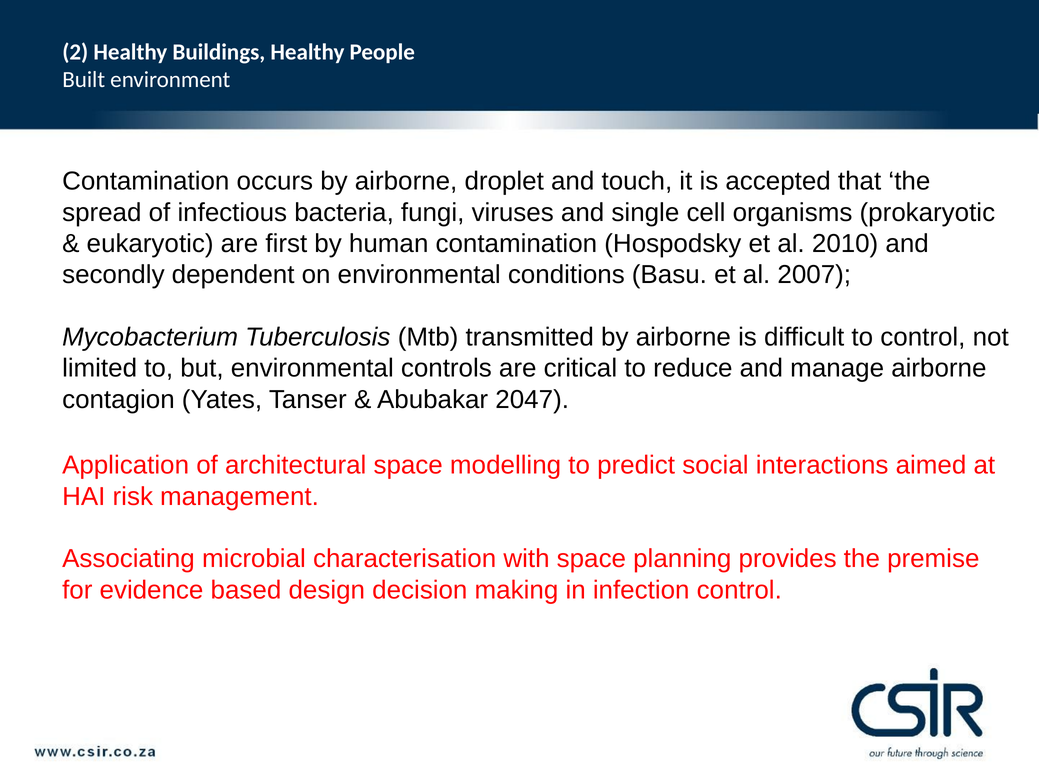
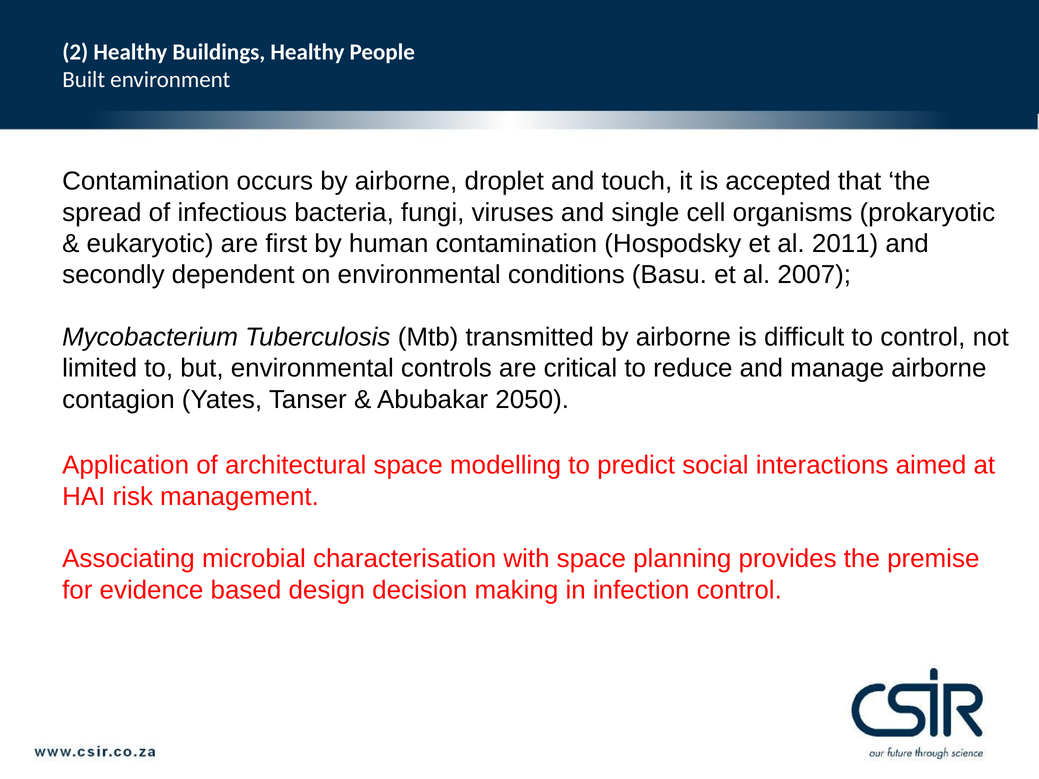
2010: 2010 -> 2011
2047: 2047 -> 2050
